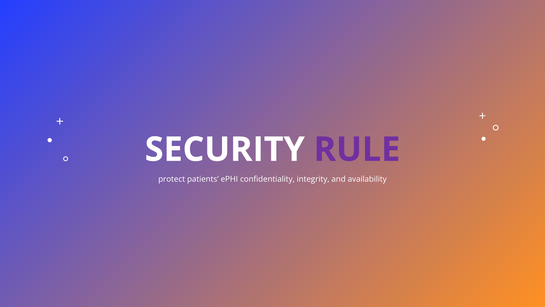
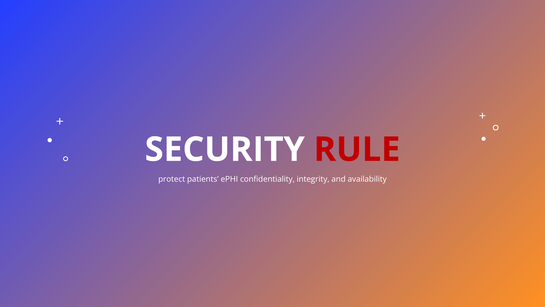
RULE colour: purple -> red
